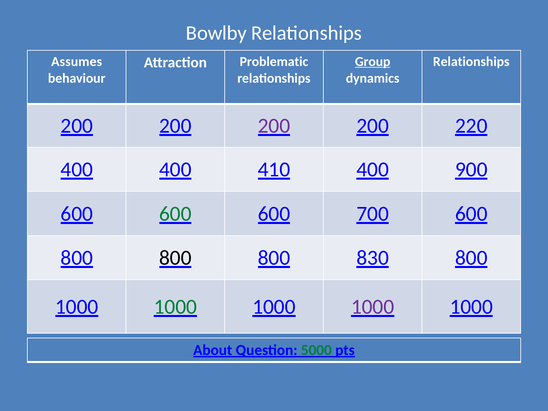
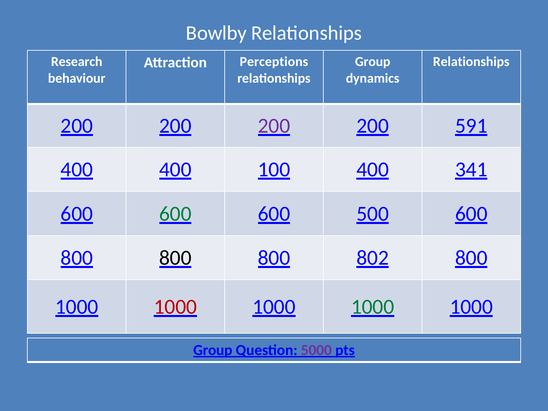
Assumes: Assumes -> Research
Group at (373, 61) underline: present -> none
Problematic: Problematic -> Perceptions
220: 220 -> 591
410: 410 -> 100
900: 900 -> 341
700: 700 -> 500
830: 830 -> 802
1000 at (175, 307) colour: green -> red
1000 at (373, 307) colour: purple -> green
About at (213, 350): About -> Group
5000 colour: green -> purple
